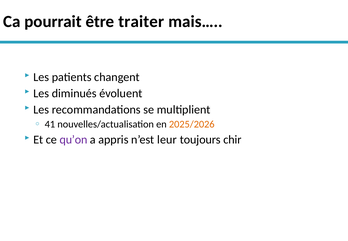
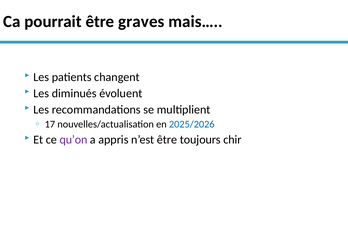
traiter: traiter -> graves
41: 41 -> 17
2025/2026 colour: orange -> blue
n’est leur: leur -> être
